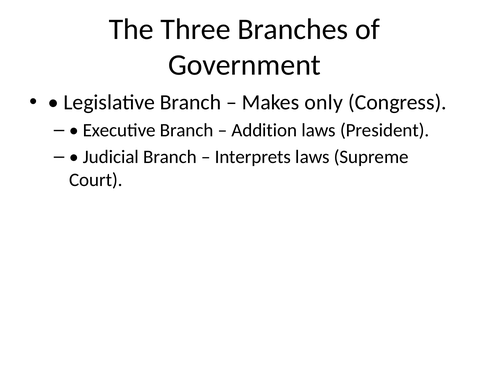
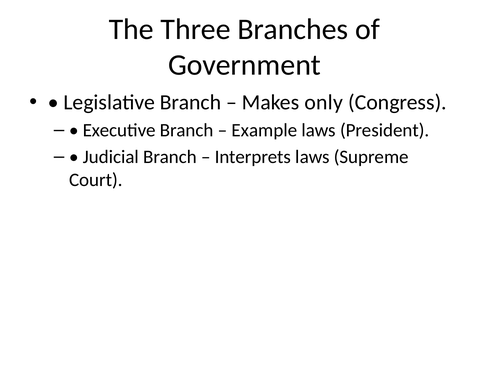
Addition: Addition -> Example
